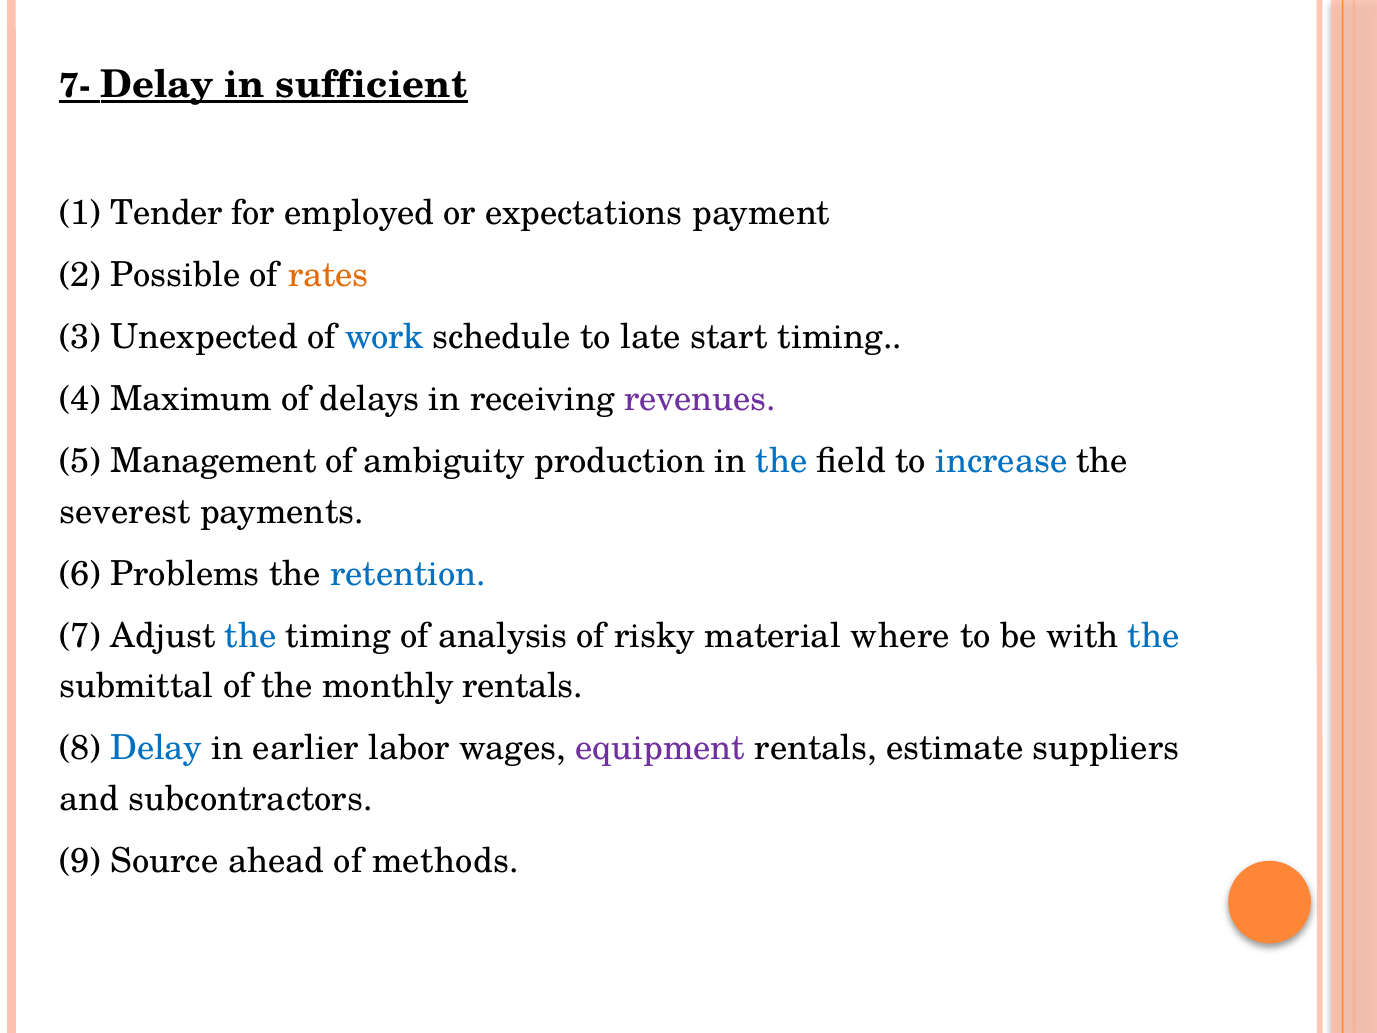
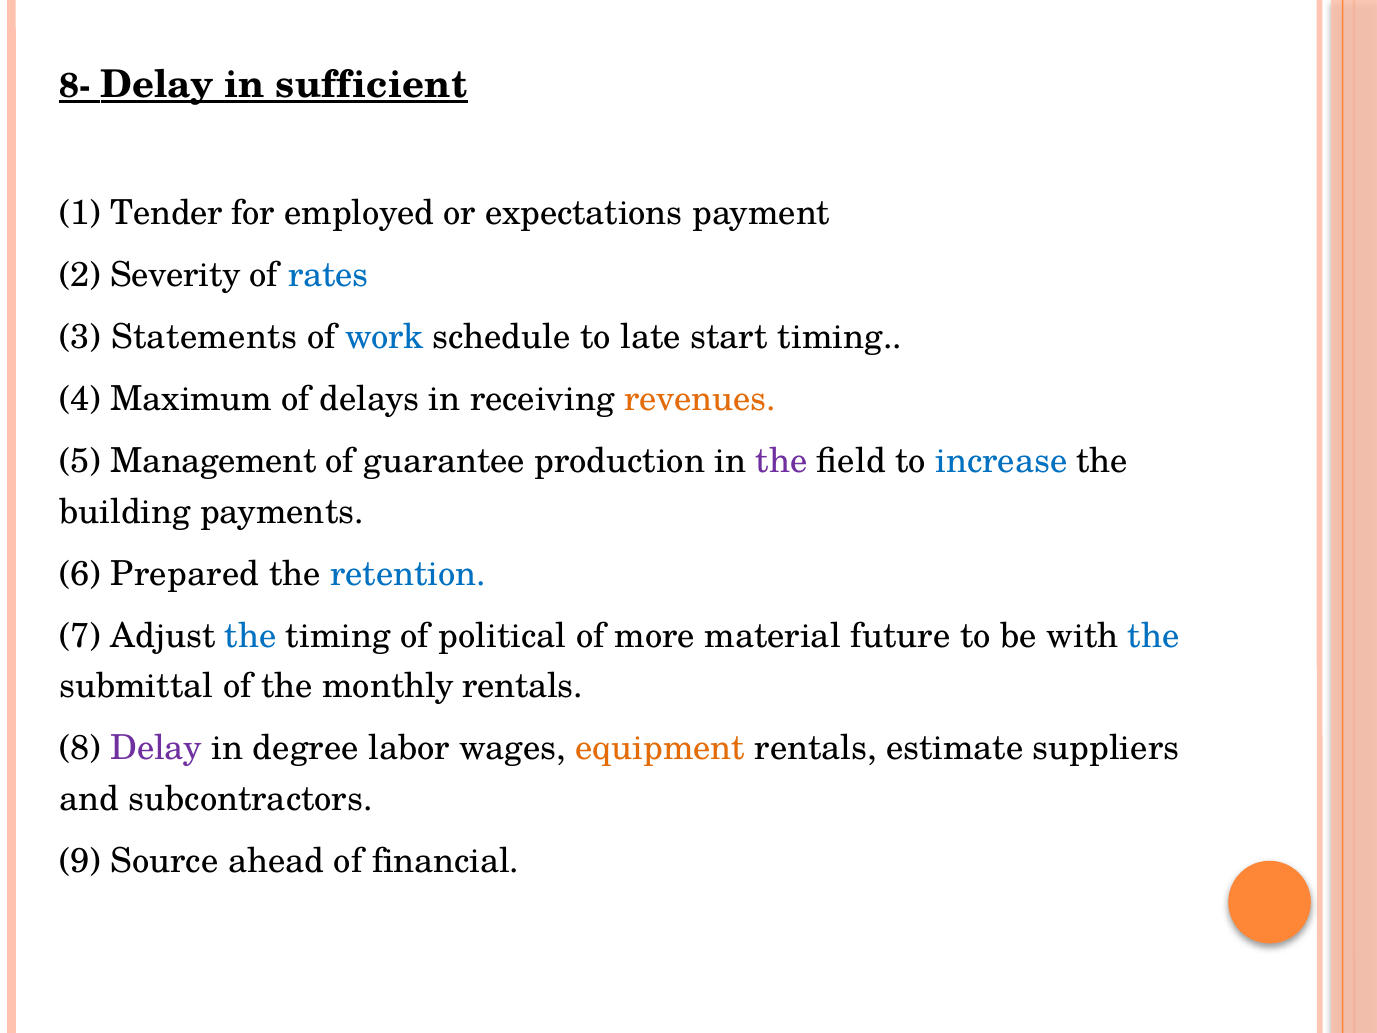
7-: 7- -> 8-
Possible: Possible -> Severity
rates colour: orange -> blue
Unexpected: Unexpected -> Statements
revenues colour: purple -> orange
ambiguity: ambiguity -> guarantee
the at (782, 461) colour: blue -> purple
severest: severest -> building
Problems: Problems -> Prepared
analysis: analysis -> political
risky: risky -> more
where: where -> future
Delay at (157, 748) colour: blue -> purple
earlier: earlier -> degree
equipment colour: purple -> orange
methods: methods -> financial
